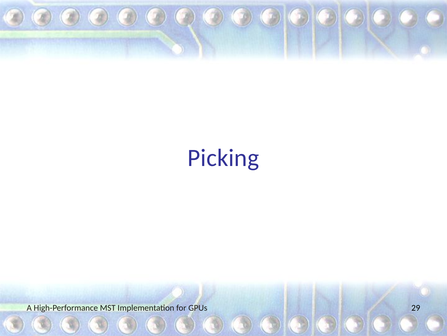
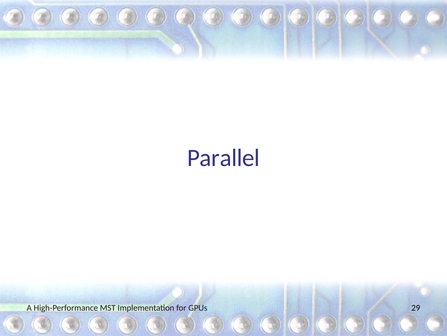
Picking: Picking -> Parallel
